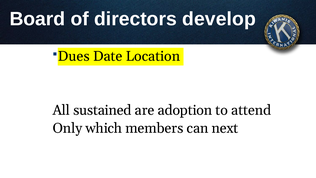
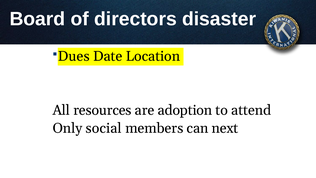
develop: develop -> disaster
sustained: sustained -> resources
which: which -> social
